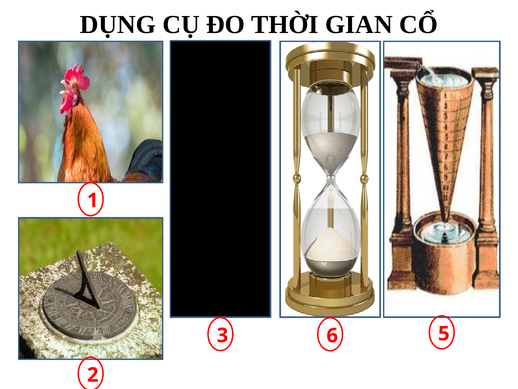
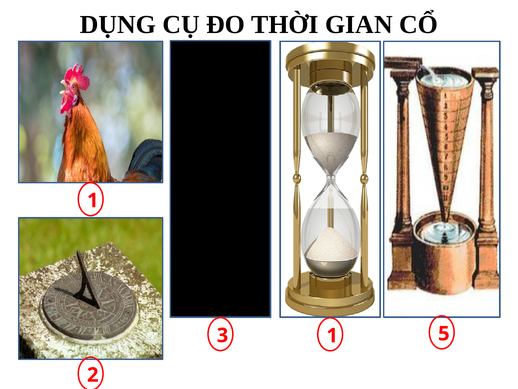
3 6: 6 -> 1
